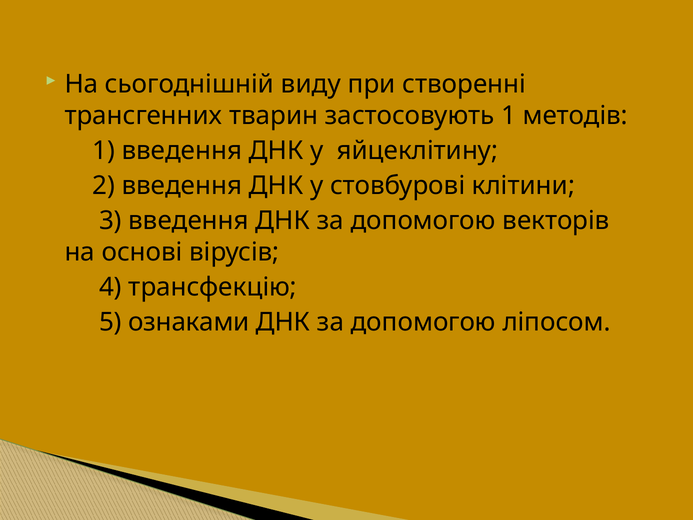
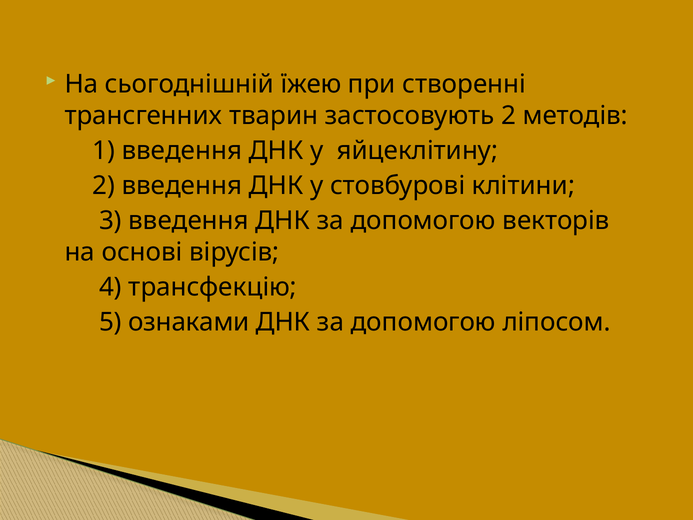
виду: виду -> їжею
застосовують 1: 1 -> 2
